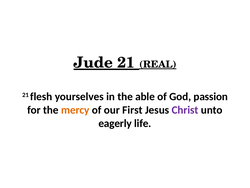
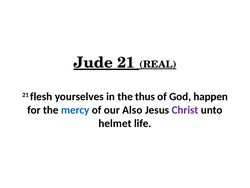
able: able -> thus
passion: passion -> happen
mercy colour: orange -> blue
First: First -> Also
eagerly: eagerly -> helmet
